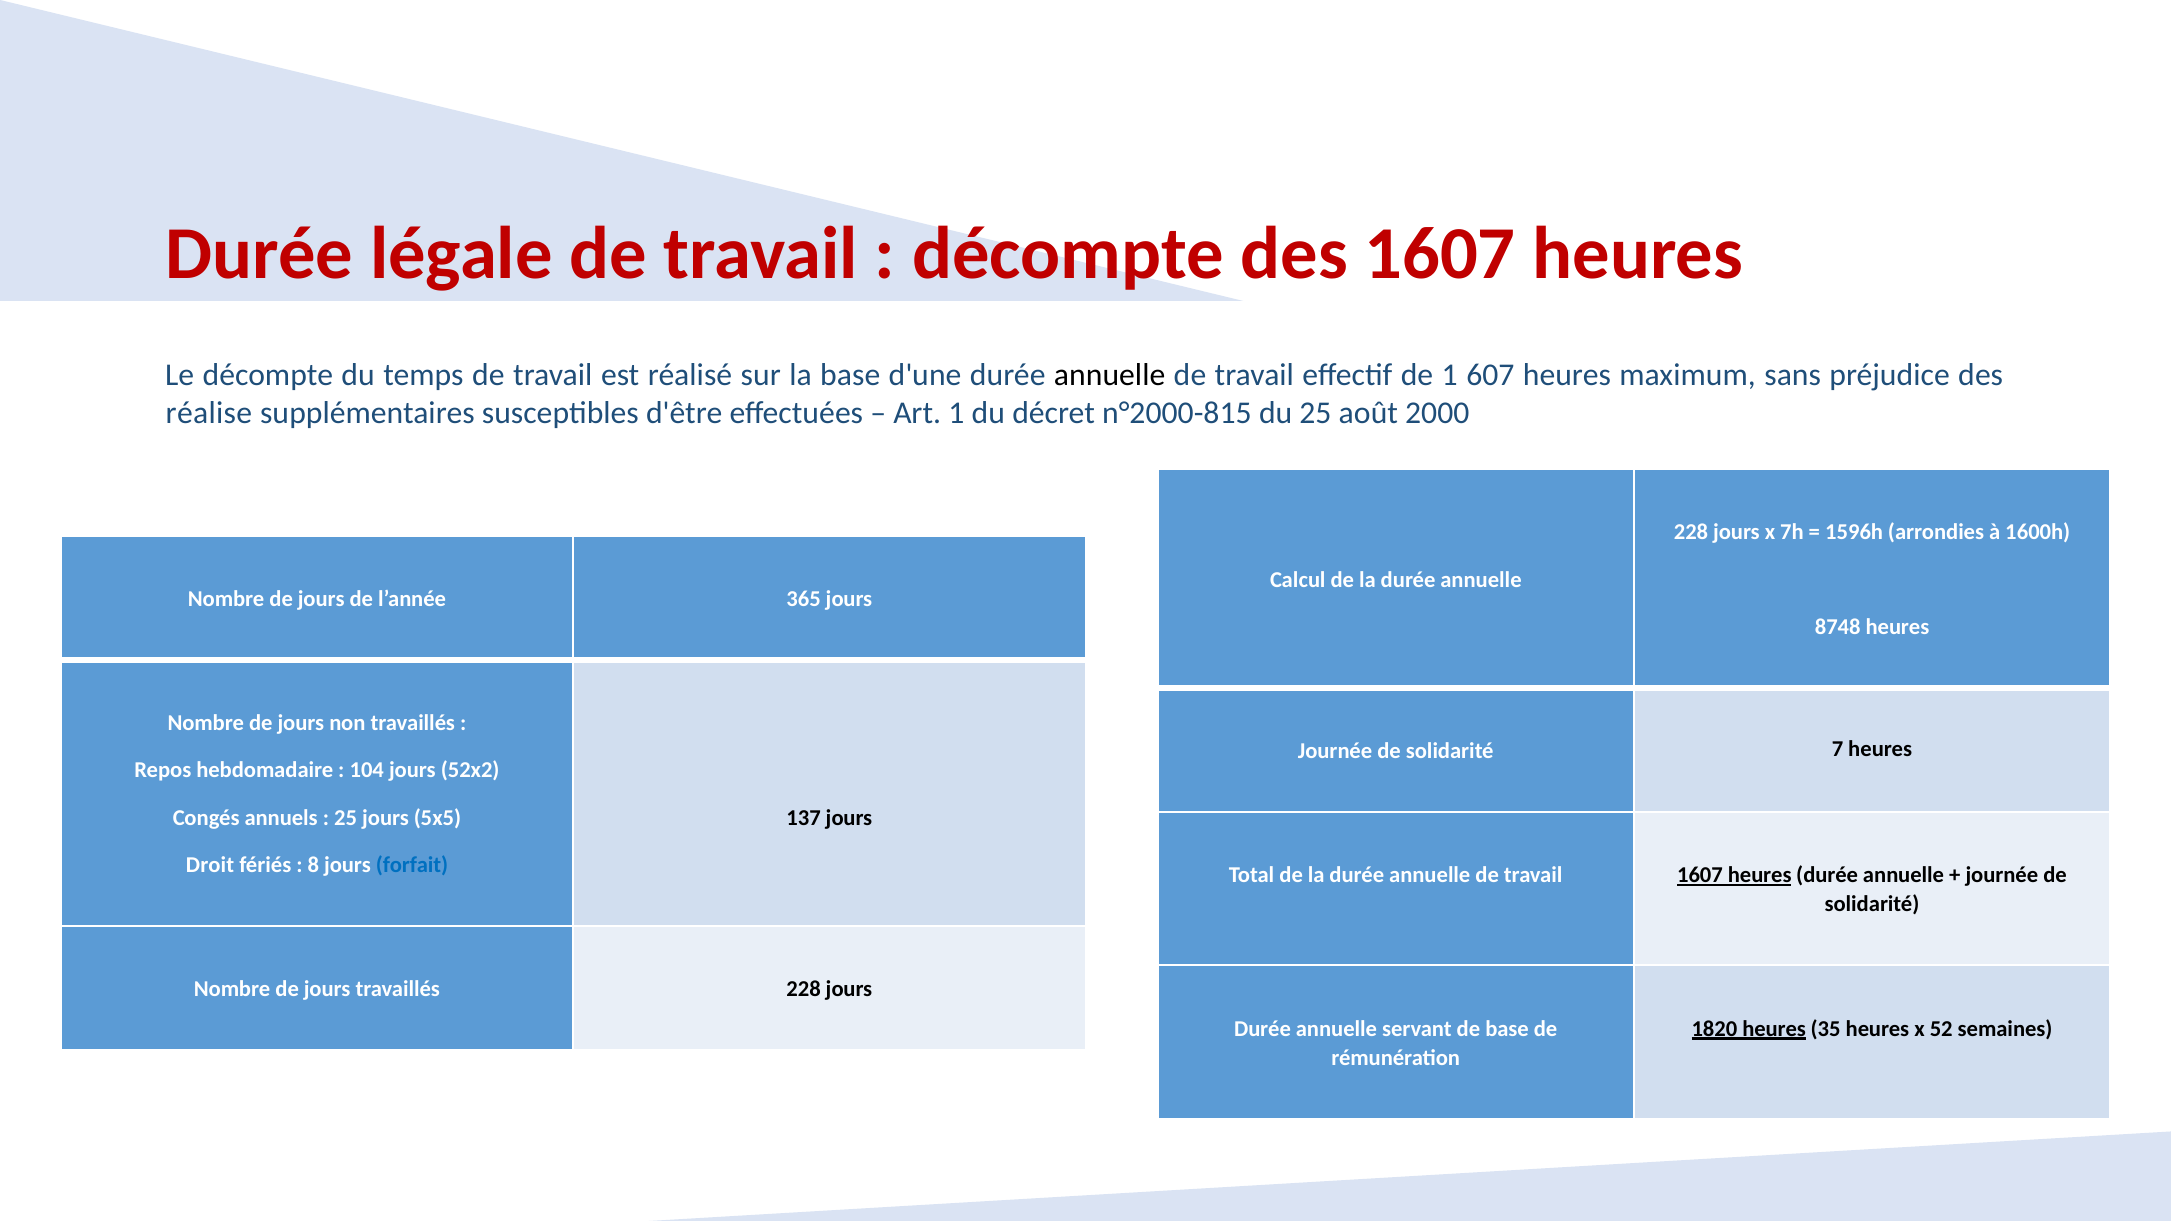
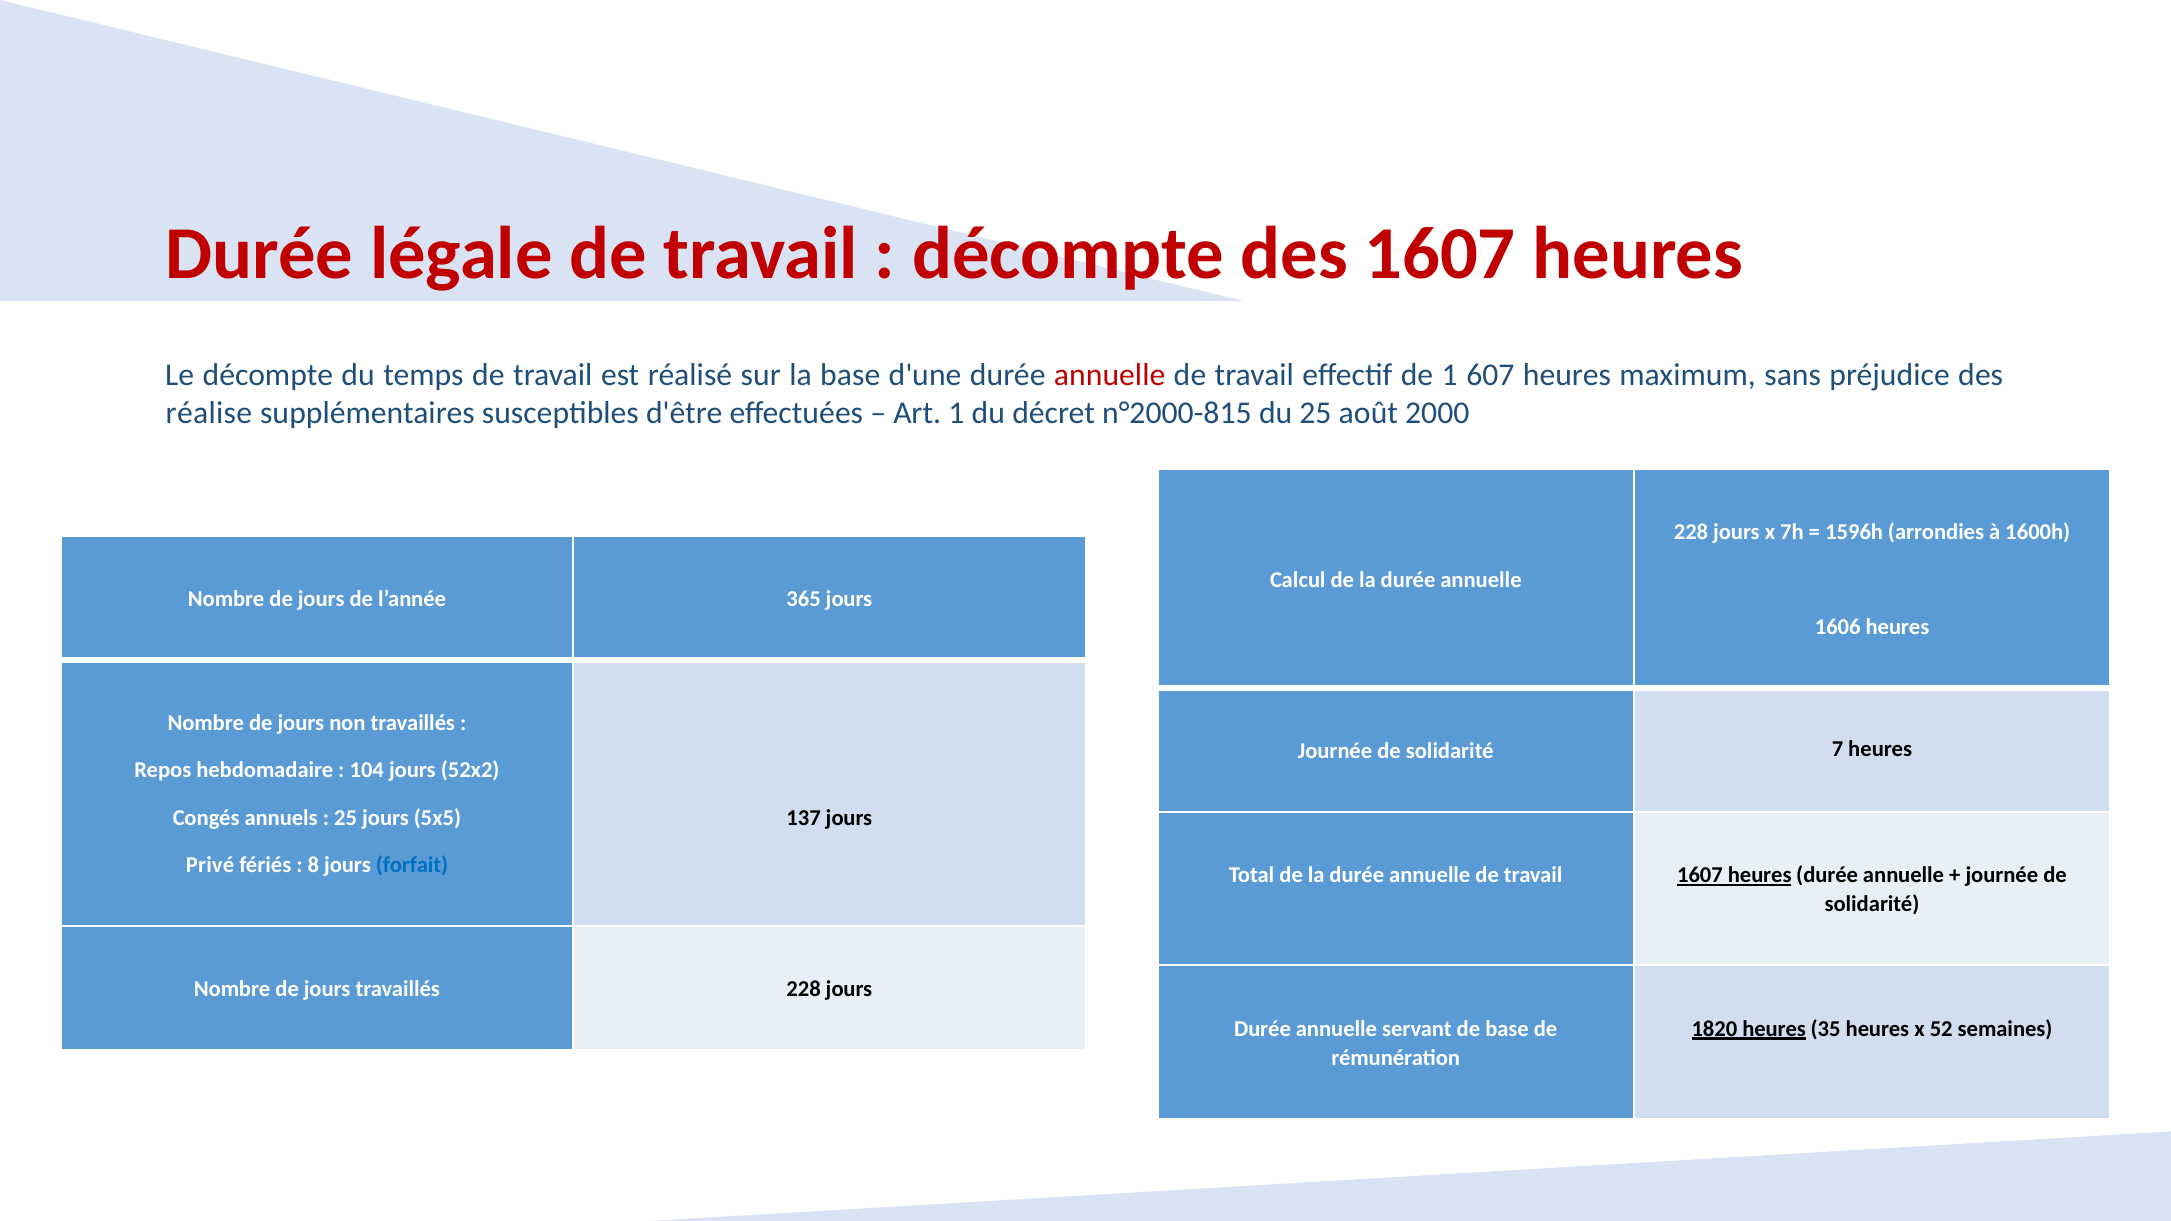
annuelle at (1110, 376) colour: black -> red
8748: 8748 -> 1606
Droit: Droit -> Privé
